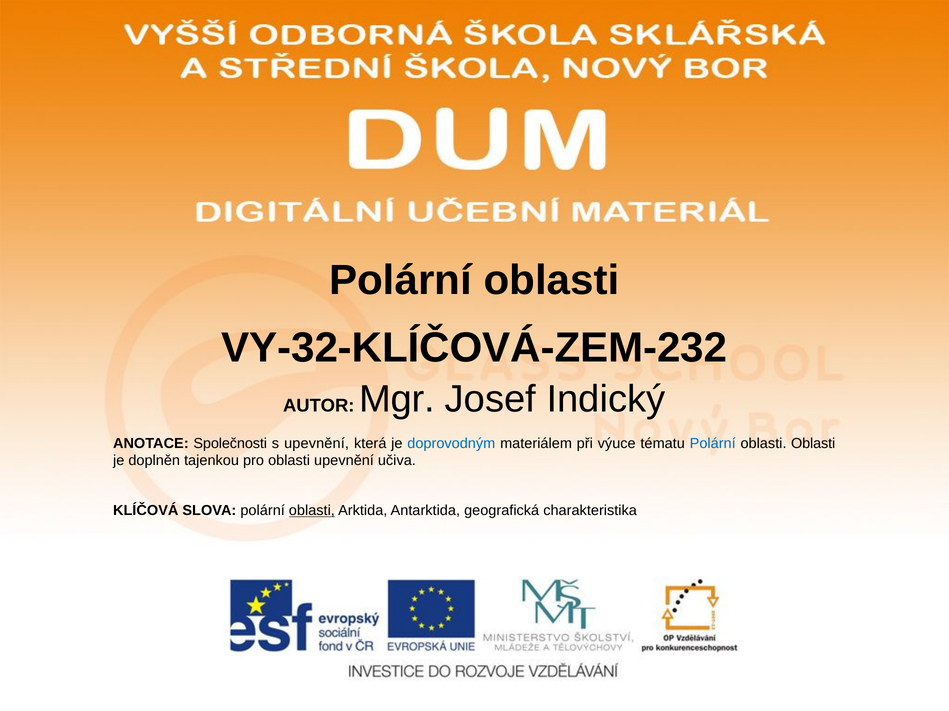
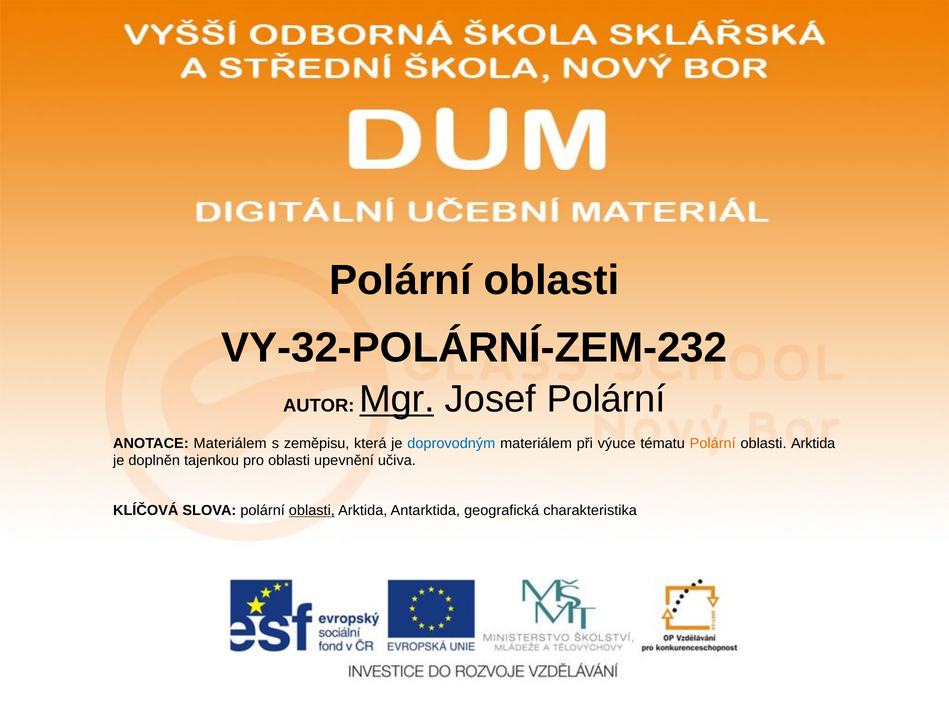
VY-32-KLÍČOVÁ-ZEM-232: VY-32-KLÍČOVÁ-ZEM-232 -> VY-32-POLÁRNÍ-ZEM-232
Mgr underline: none -> present
Josef Indický: Indický -> Polární
ANOTACE Společnosti: Společnosti -> Materiálem
s upevnění: upevnění -> zeměpisu
Polární at (713, 444) colour: blue -> orange
Oblasti at (813, 444): Oblasti -> Arktida
